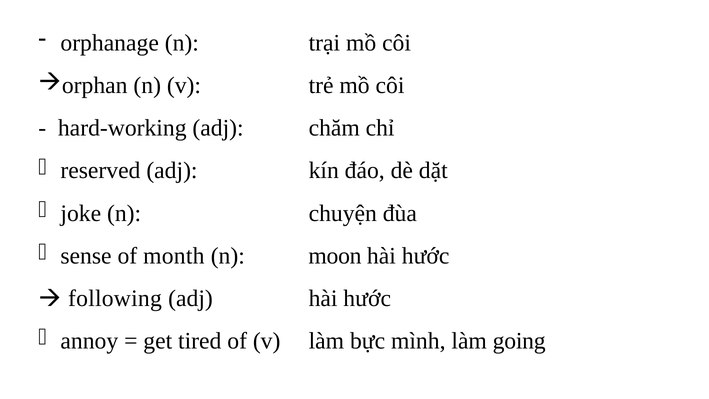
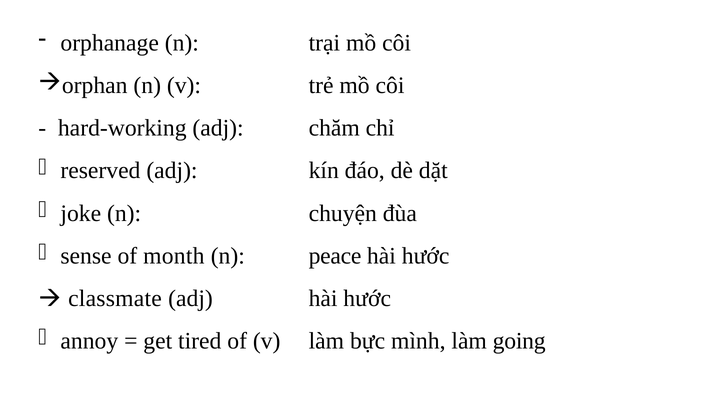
moon: moon -> peace
following: following -> classmate
